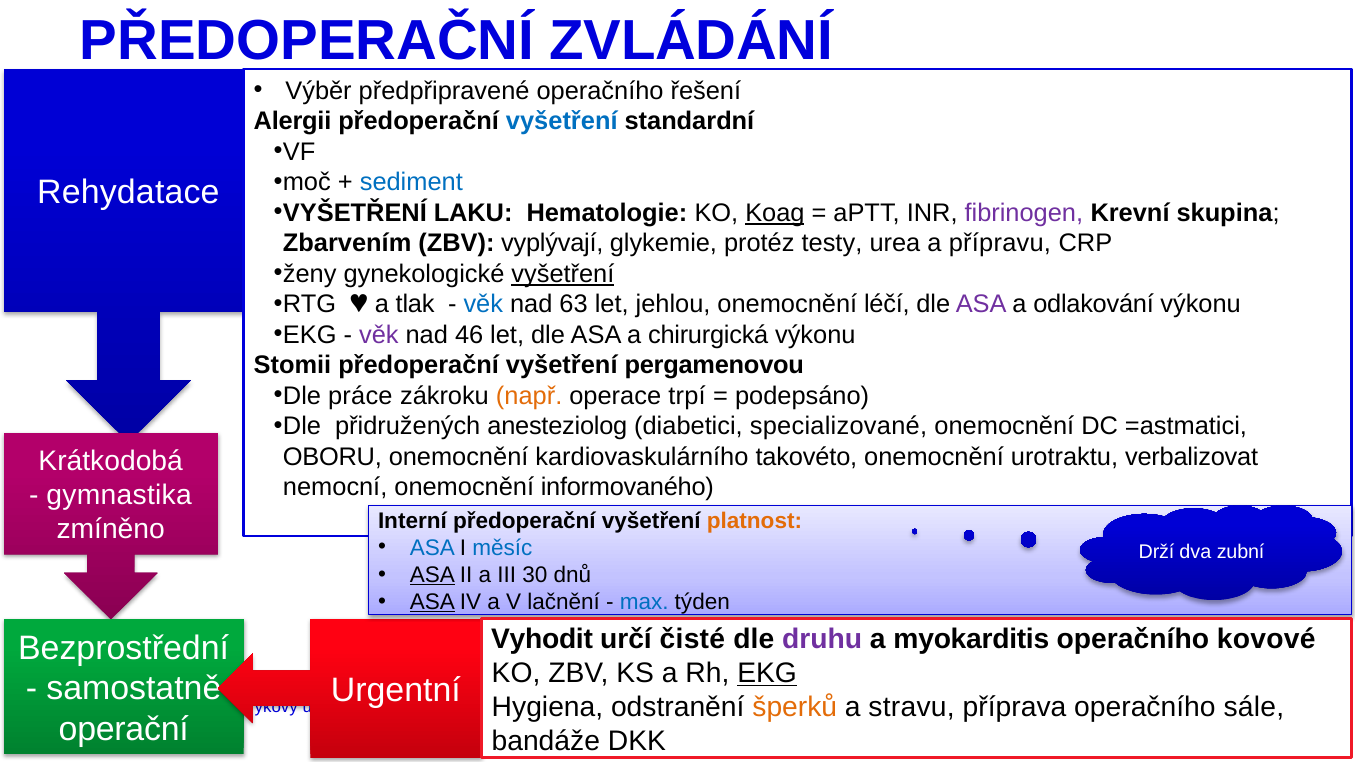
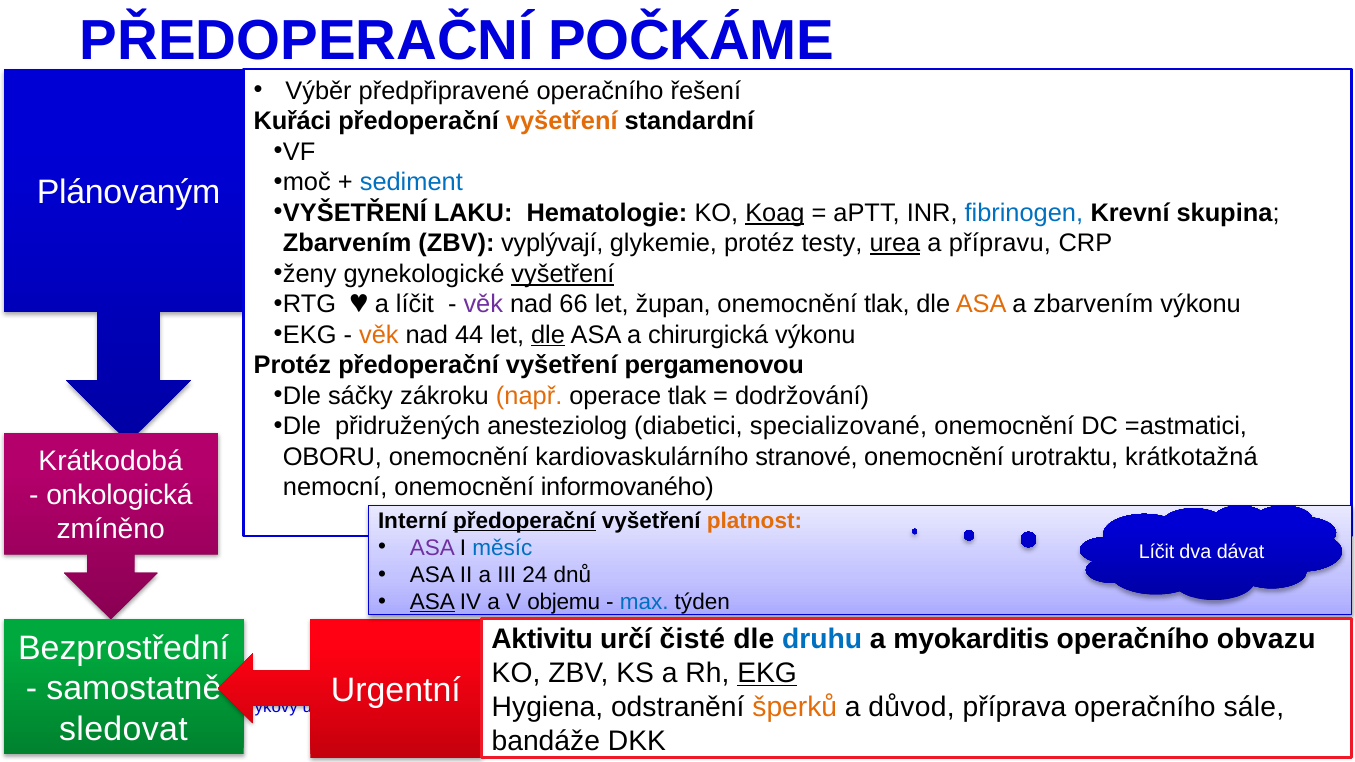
ZVLÁDÁNÍ: ZVLÁDÁNÍ -> POČKÁME
Alergii: Alergii -> Kuřáci
vyšetření at (562, 121) colour: blue -> orange
Rehydatace: Rehydatace -> Plánovaným
fibrinogen colour: purple -> blue
urea underline: none -> present
a tlak: tlak -> líčit
věk at (483, 304) colour: blue -> purple
63: 63 -> 66
jehlou: jehlou -> župan
onemocnění léčí: léčí -> tlak
ASA at (981, 304) colour: purple -> orange
a odlakování: odlakování -> zbarvením
věk at (379, 335) colour: purple -> orange
46: 46 -> 44
dle at (548, 335) underline: none -> present
Stomii at (292, 365): Stomii -> Protéz
práce: práce -> sáčky
operace trpí: trpí -> tlak
podepsáno: podepsáno -> dodržování
takovéto: takovéto -> stranové
verbalizovat: verbalizovat -> krátkotažná
gymnastika: gymnastika -> onkologická
předoperační at (524, 521) underline: none -> present
ASA at (432, 548) colour: blue -> purple
Drží at (1157, 552): Drží -> Líčit
zubní: zubní -> dávat
ASA at (432, 575) underline: present -> none
30: 30 -> 24
lačnění: lačnění -> objemu
Vyhodit: Vyhodit -> Aktivitu
druhu colour: purple -> blue
kovové: kovové -> obvazu
stravu: stravu -> důvod
operační: operační -> sledovat
